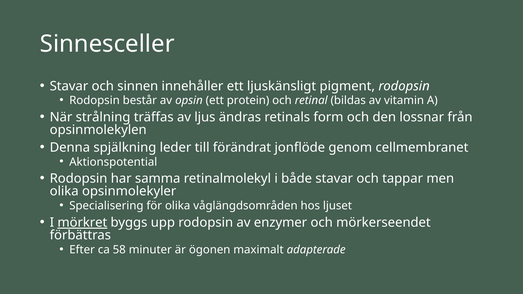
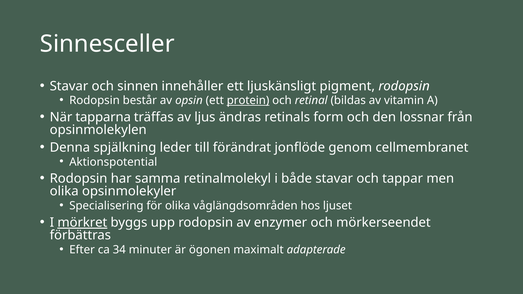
protein underline: none -> present
strålning: strålning -> tapparna
58: 58 -> 34
